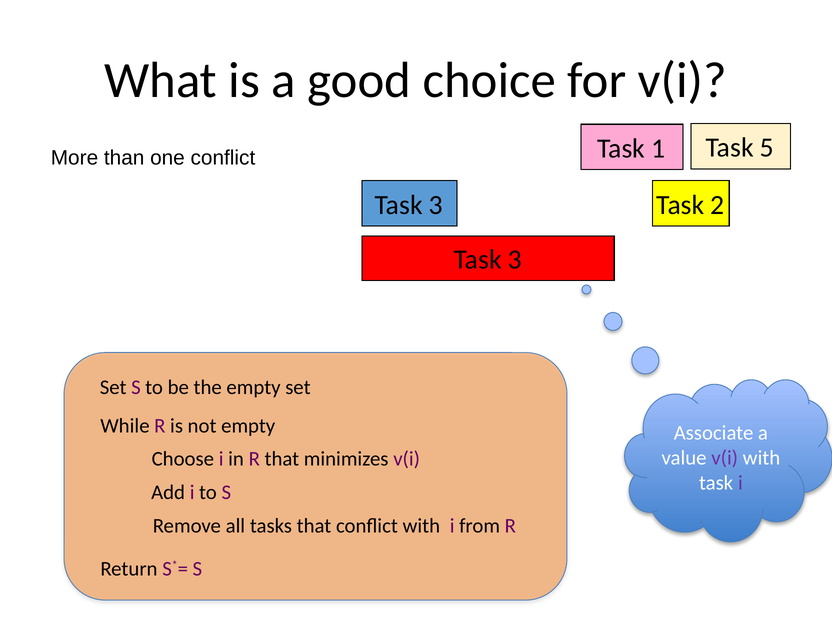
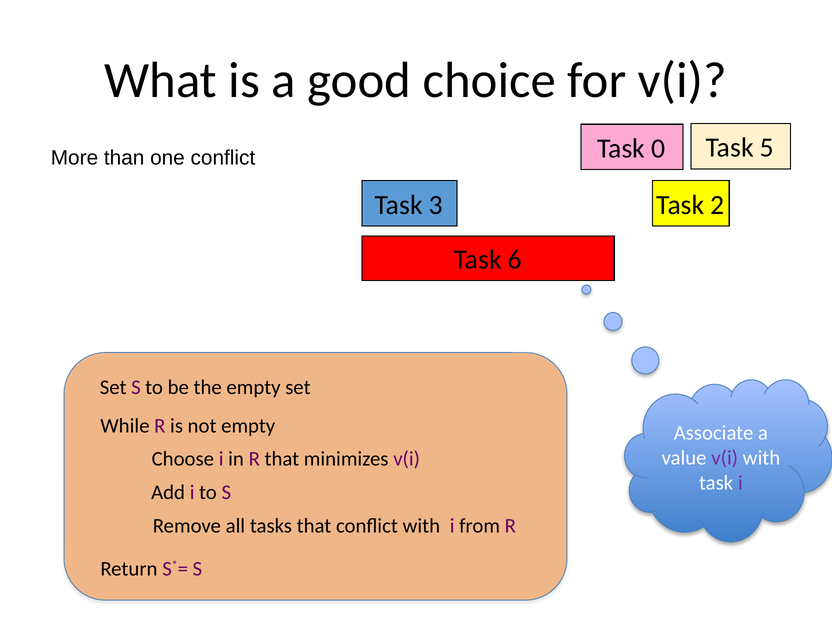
1: 1 -> 0
3 at (515, 260): 3 -> 6
